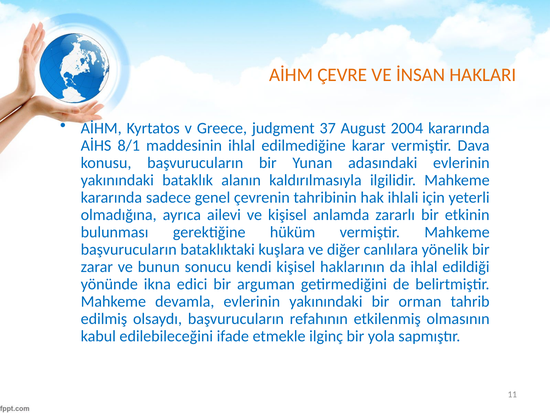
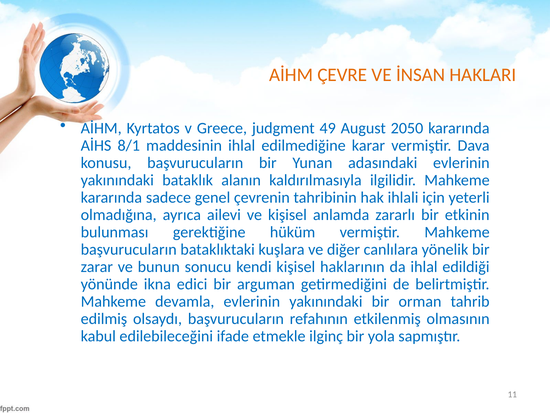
37: 37 -> 49
2004: 2004 -> 2050
